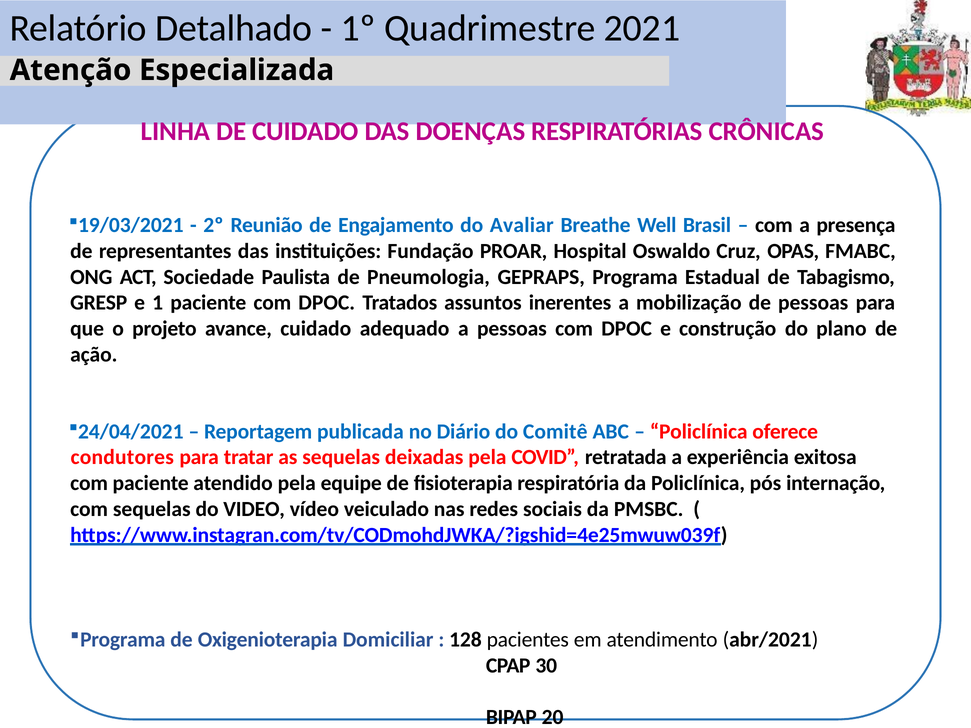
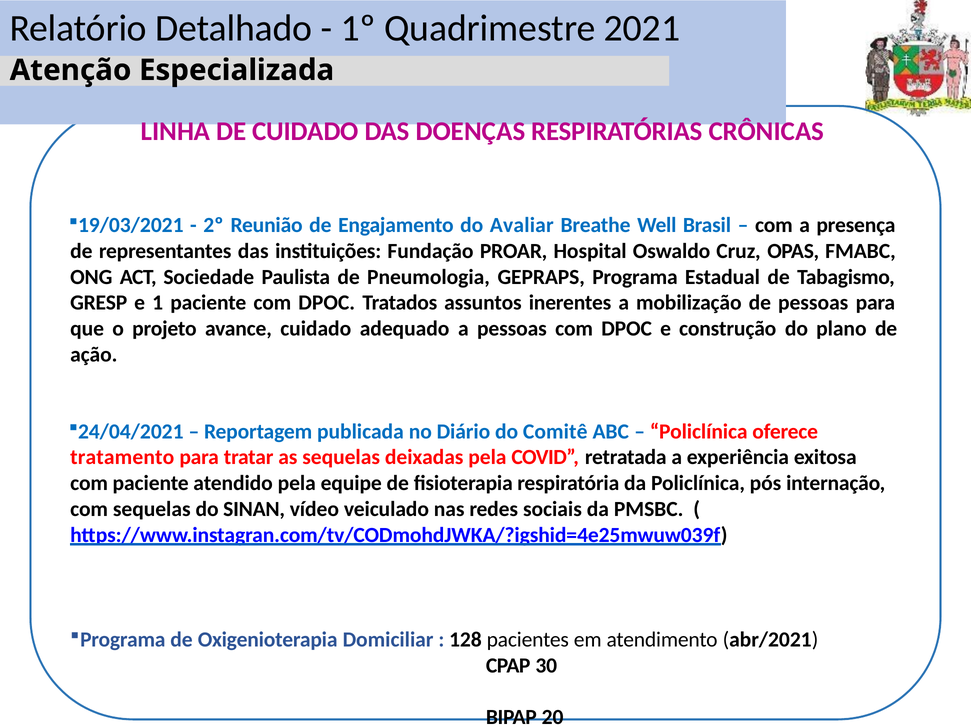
condutores: condutores -> tratamento
VIDEO: VIDEO -> SINAN
